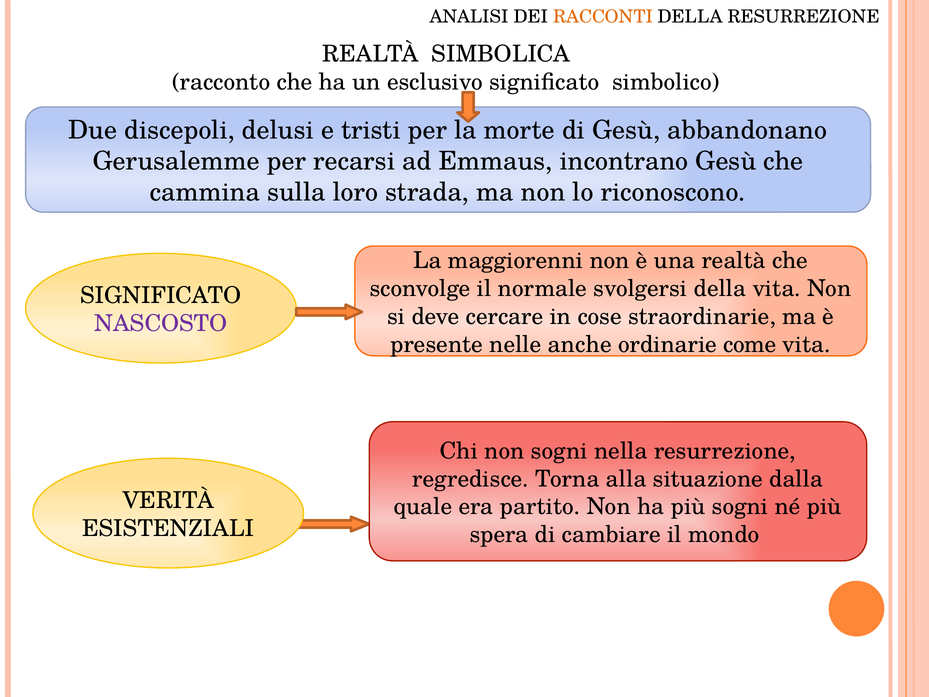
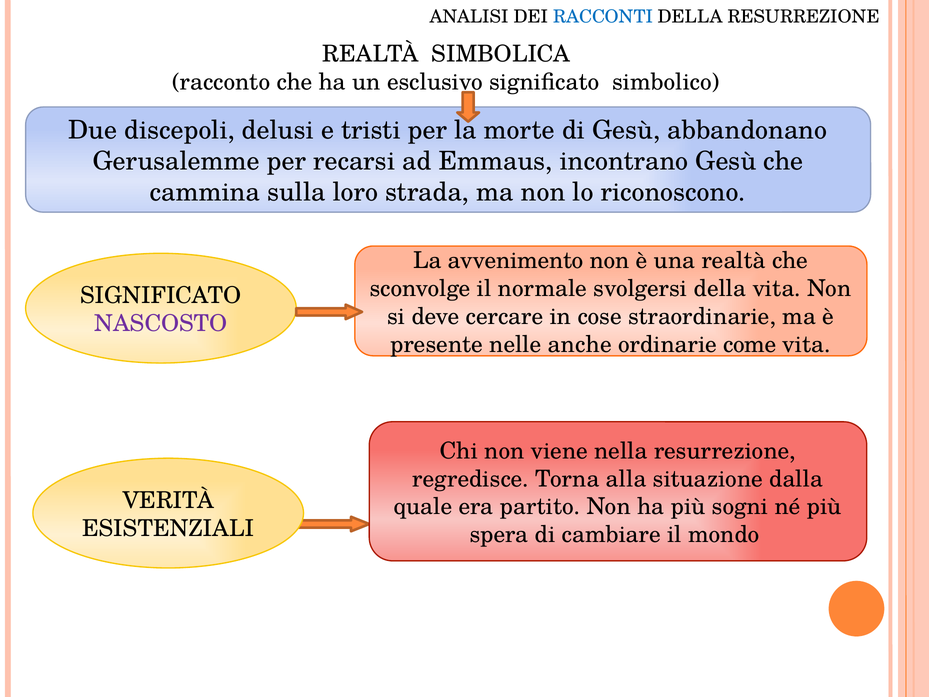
RACCONTI colour: orange -> blue
maggiorenni: maggiorenni -> avvenimento
non sogni: sogni -> viene
